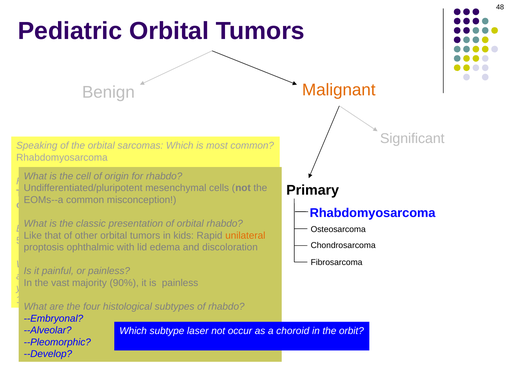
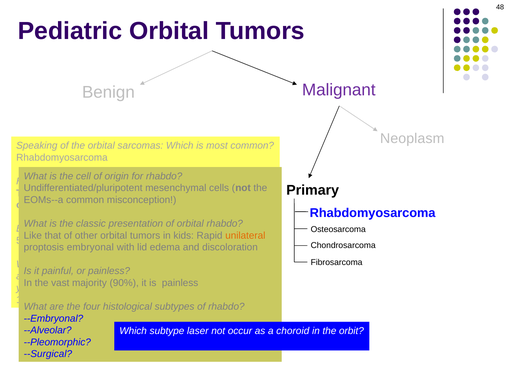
Malignant colour: orange -> purple
Significant at (412, 139): Significant -> Neoplasm
ophthalmic: ophthalmic -> embryonal
--Develop: --Develop -> --Surgical
